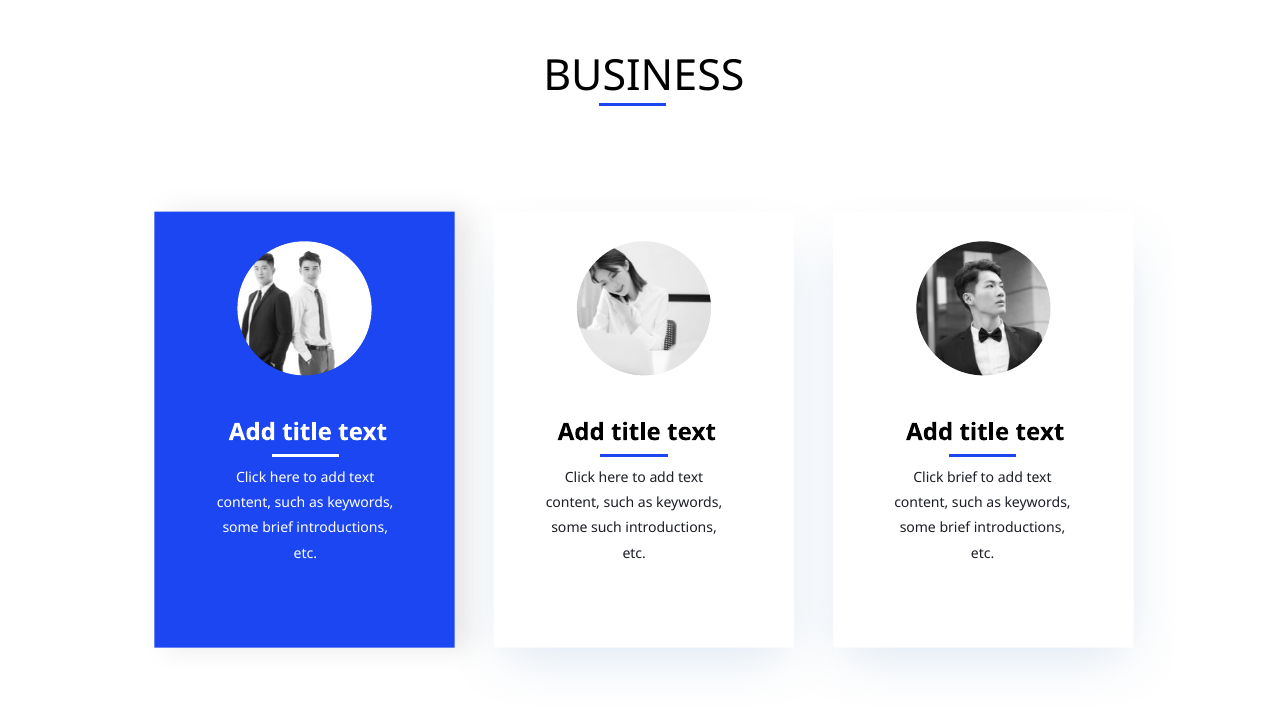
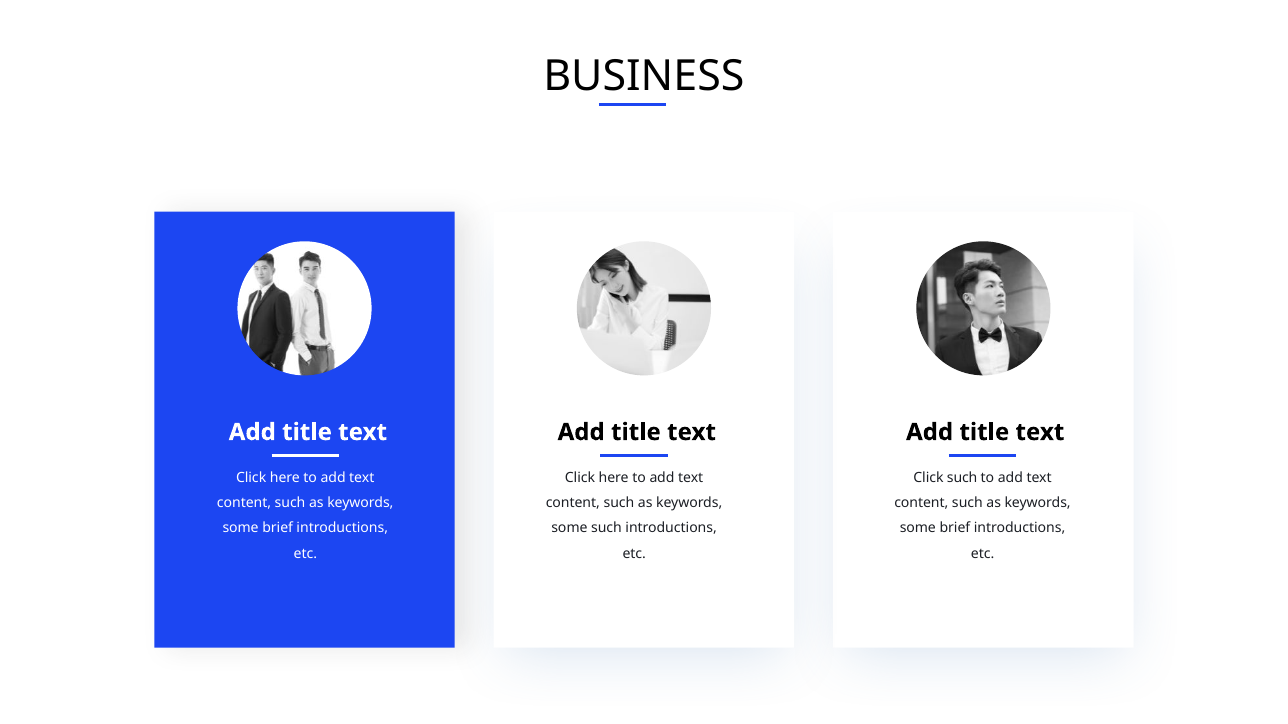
Click brief: brief -> such
